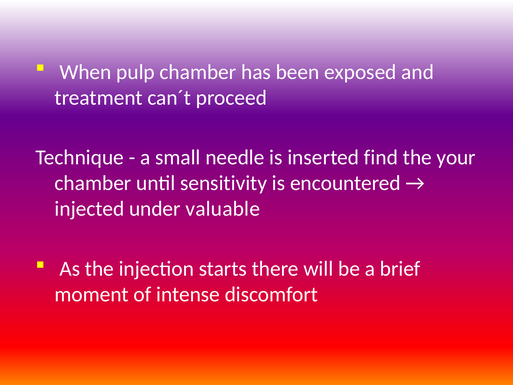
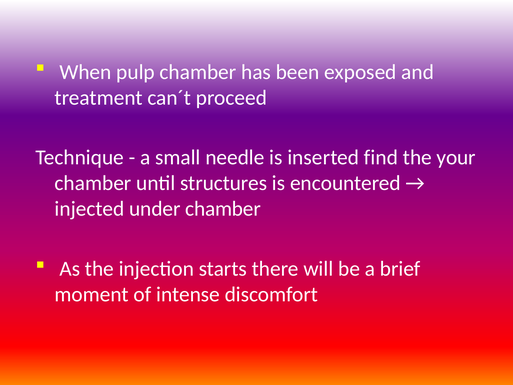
sensitivity: sensitivity -> structures
under valuable: valuable -> chamber
